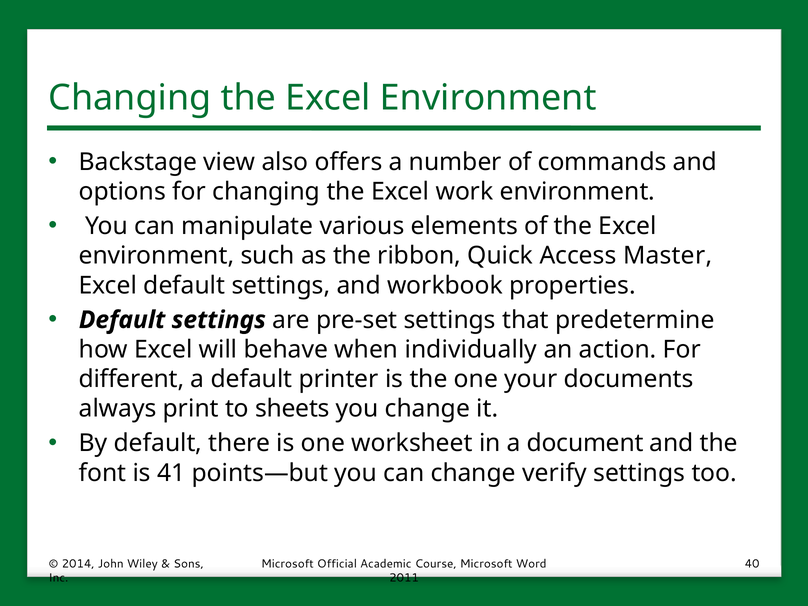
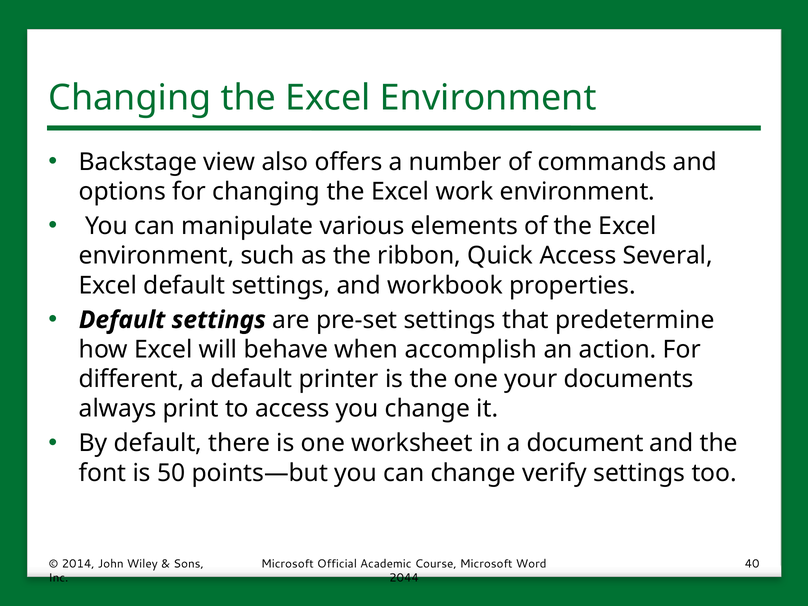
Master: Master -> Several
individually: individually -> accomplish
to sheets: sheets -> access
41: 41 -> 50
2011: 2011 -> 2044
